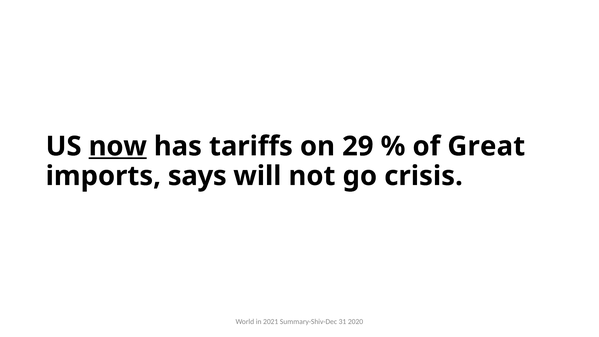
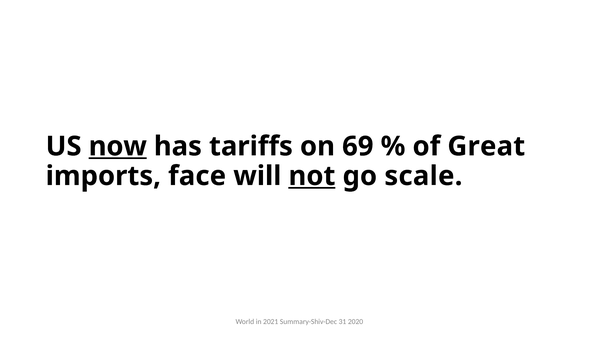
29: 29 -> 69
says: says -> face
not underline: none -> present
crisis: crisis -> scale
